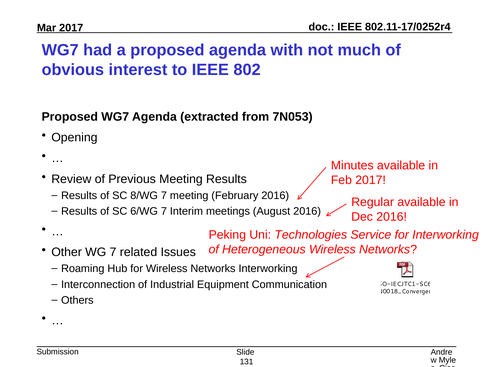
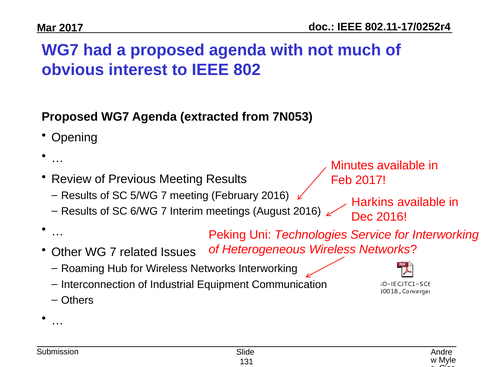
8/WG: 8/WG -> 5/WG
Regular: Regular -> Harkins
